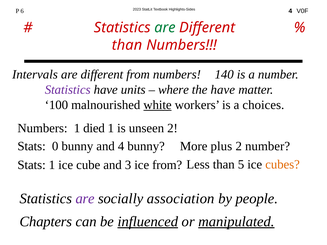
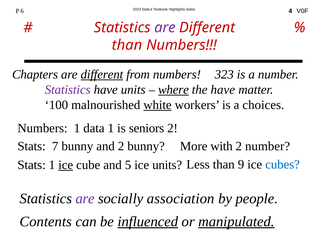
are at (165, 28) colour: green -> purple
Intervals: Intervals -> Chapters
different at (102, 75) underline: none -> present
140: 140 -> 323
where underline: none -> present
died: died -> data
unseen: unseen -> seniors
0: 0 -> 7
and 4: 4 -> 2
plus: plus -> with
ice at (66, 165) underline: none -> present
3: 3 -> 5
ice from: from -> units
5: 5 -> 9
cubes colour: orange -> blue
Chapters: Chapters -> Contents
